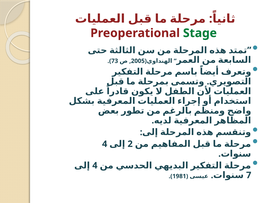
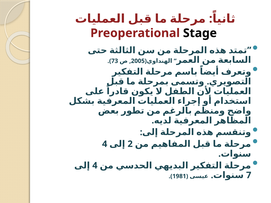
Stage colour: green -> black
